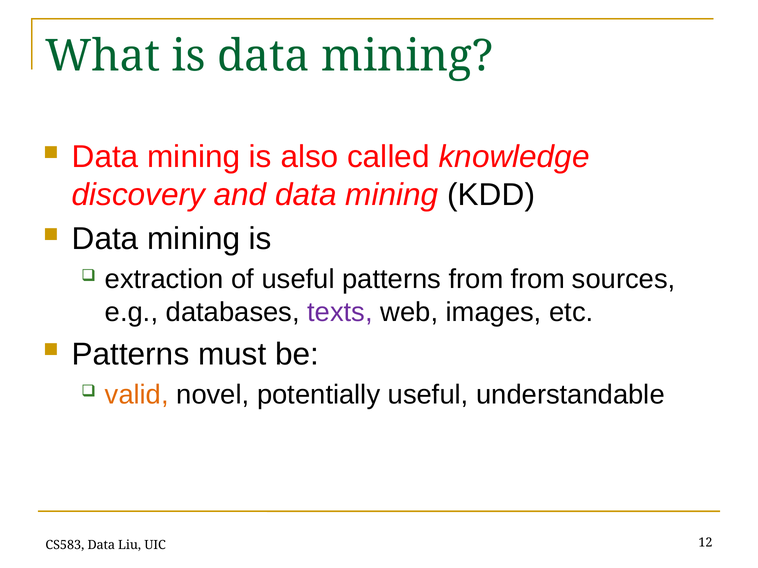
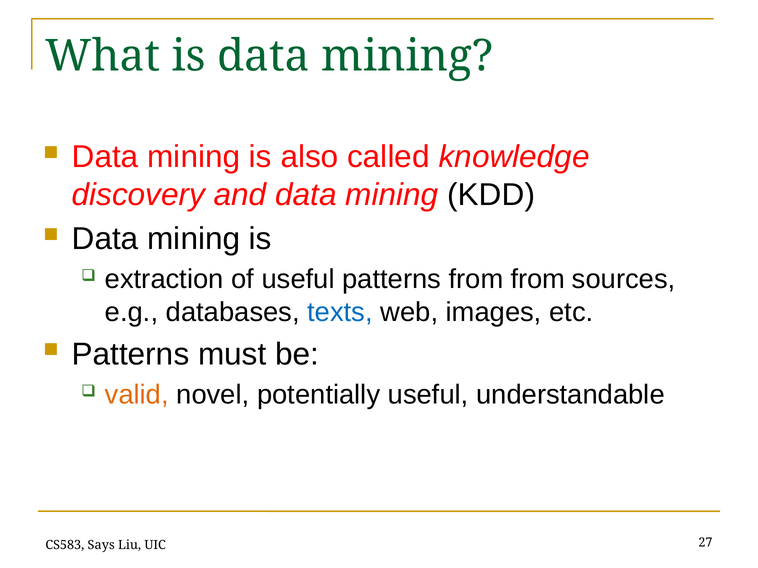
texts colour: purple -> blue
CS583 Data: Data -> Says
12: 12 -> 27
